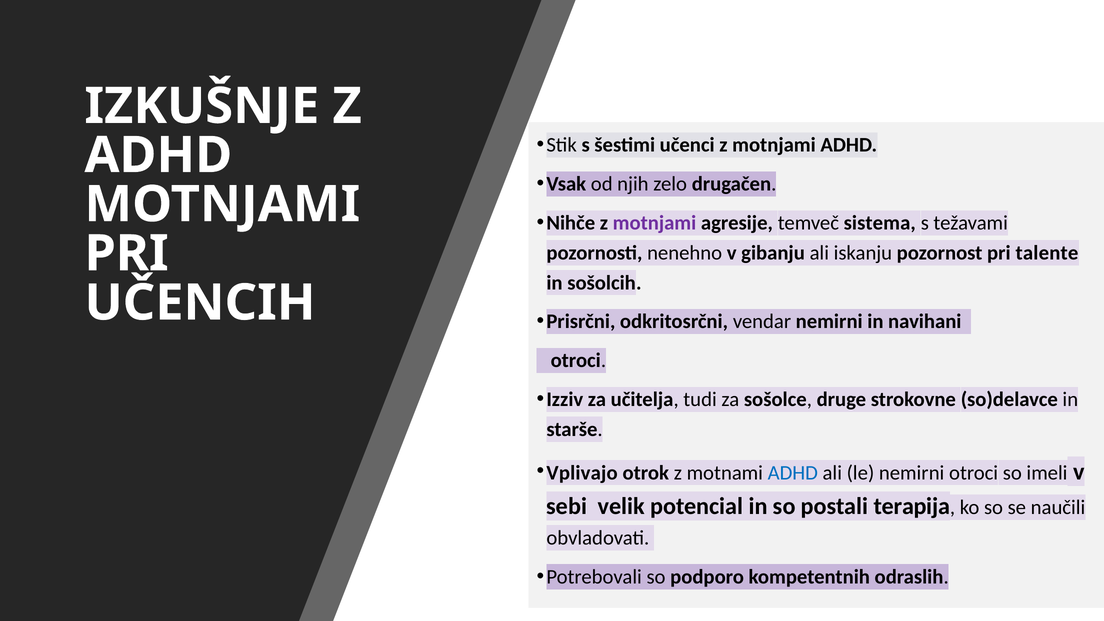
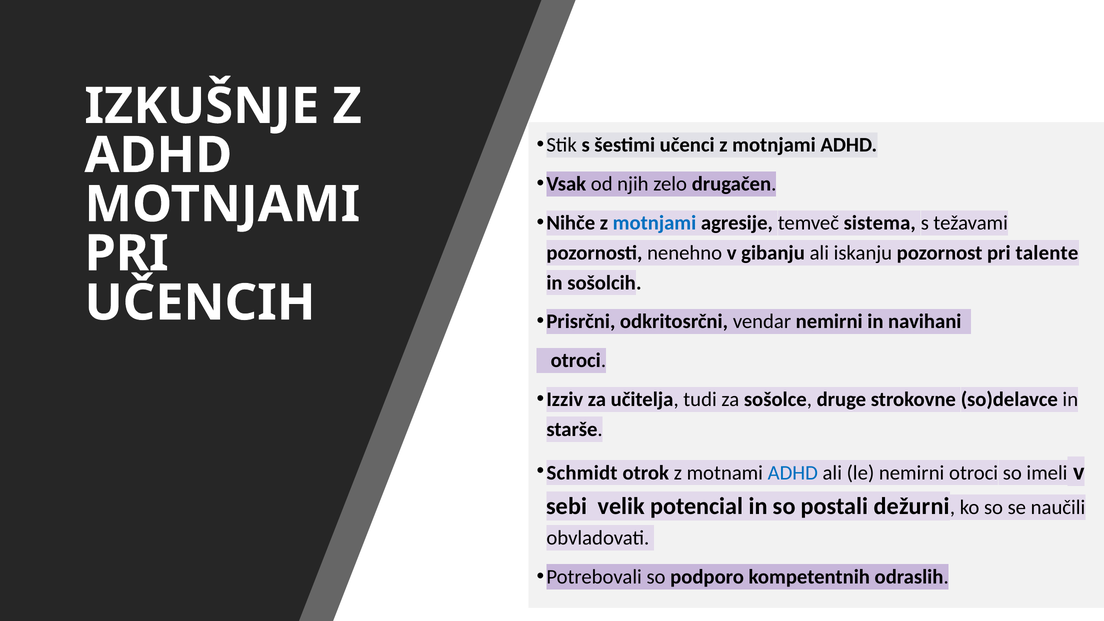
motnjami at (654, 223) colour: purple -> blue
Vplivajo: Vplivajo -> Schmidt
terapija: terapija -> dežurni
